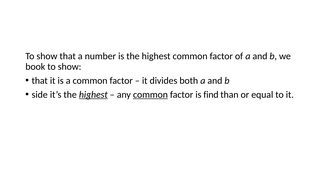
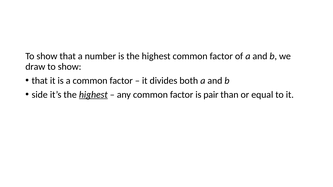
book: book -> draw
common at (150, 95) underline: present -> none
find: find -> pair
